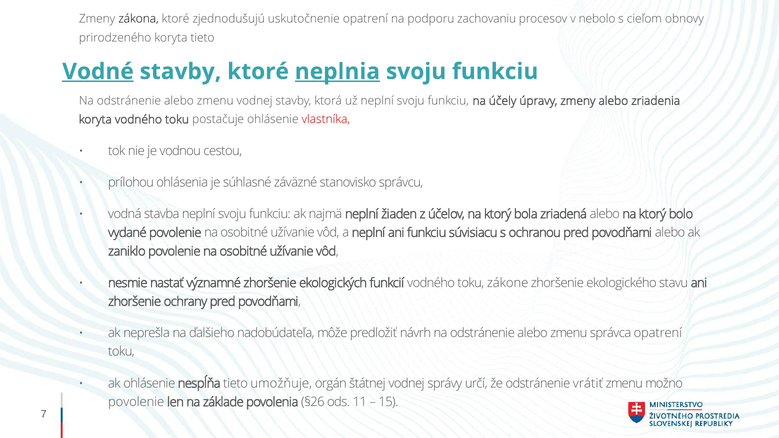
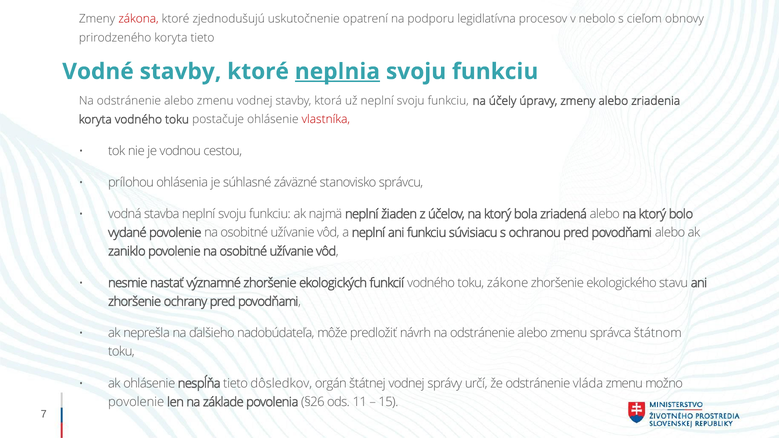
zákona colour: black -> red
zachovaniu: zachovaniu -> legidlatívna
Vodné underline: present -> none
správca opatrení: opatrení -> štátnom
umožňuje: umožňuje -> dôsledkov
vrátiť: vrátiť -> vláda
